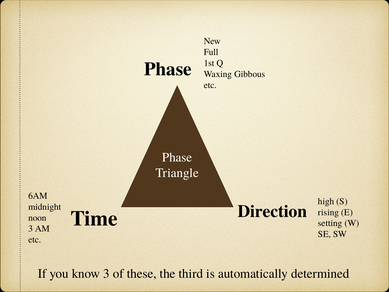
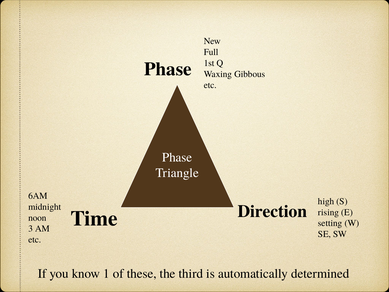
know 3: 3 -> 1
